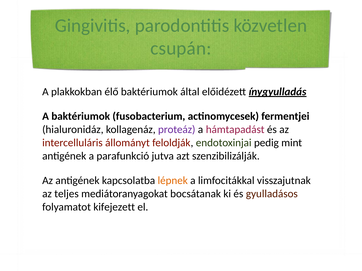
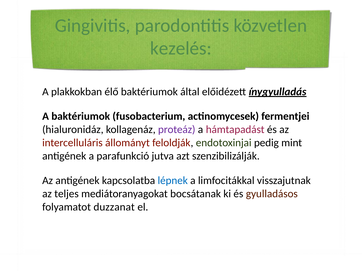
csupán: csupán -> kezelés
lépnek colour: orange -> blue
kifejezett: kifejezett -> duzzanat
